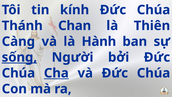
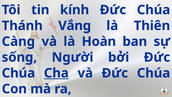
Chan: Chan -> Vắng
Hành: Hành -> Hoàn
sống underline: present -> none
